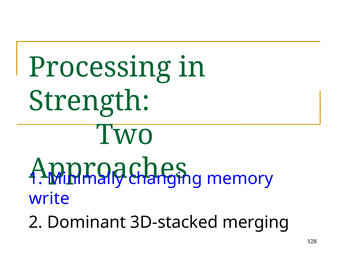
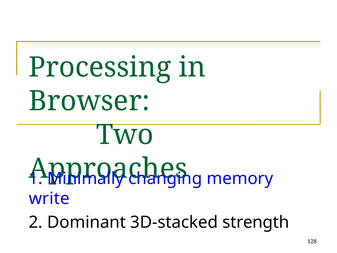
Strength: Strength -> Browser
merging: merging -> strength
